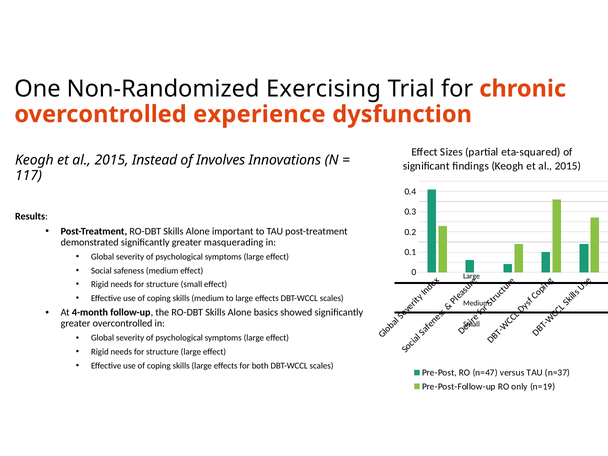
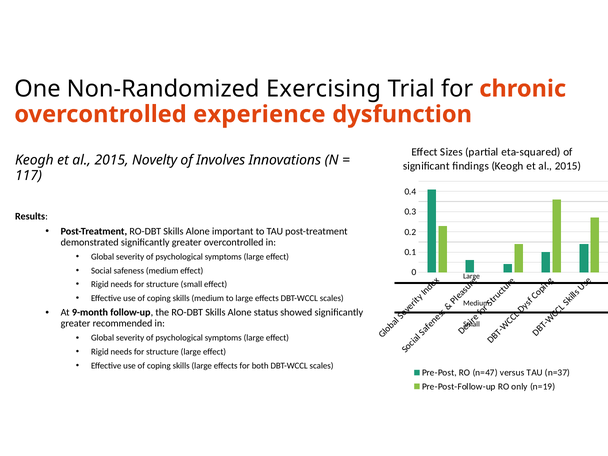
Instead: Instead -> Novelty
greater masquerading: masquerading -> overcontrolled
4-month: 4-month -> 9-month
basics: basics -> status
greater overcontrolled: overcontrolled -> recommended
